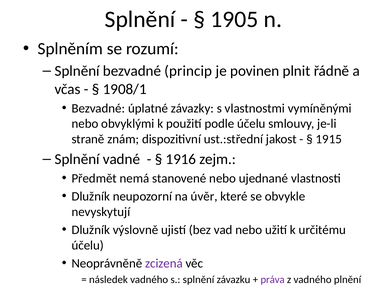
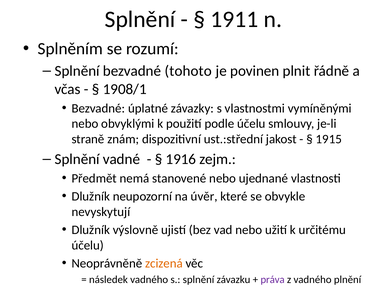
1905: 1905 -> 1911
princip: princip -> tohoto
zcizená colour: purple -> orange
